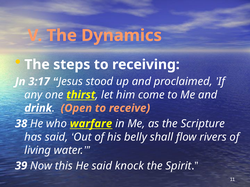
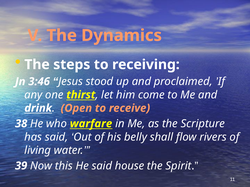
3:17: 3:17 -> 3:46
knock: knock -> house
